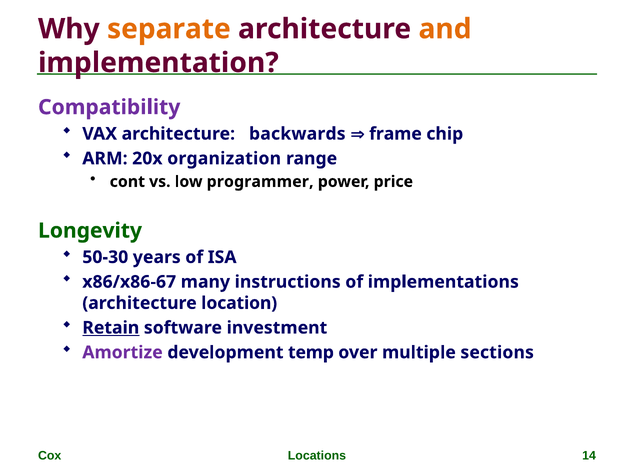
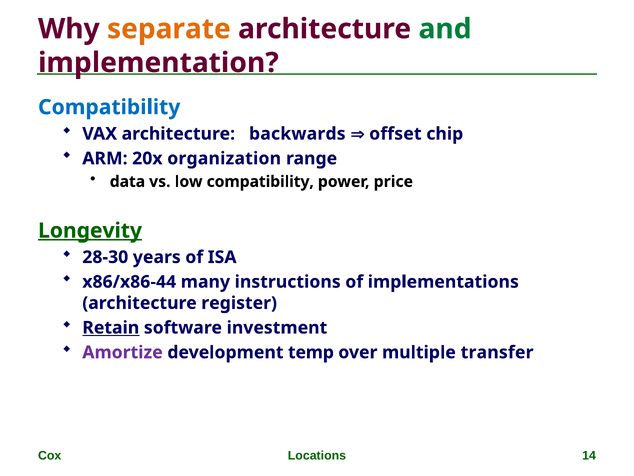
and colour: orange -> green
Compatibility at (109, 107) colour: purple -> blue
frame: frame -> offset
cont: cont -> data
low programmer: programmer -> compatibility
Longevity underline: none -> present
50-30: 50-30 -> 28-30
x86/x86-67: x86/x86-67 -> x86/x86-44
location: location -> register
sections: sections -> transfer
